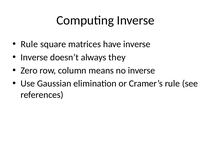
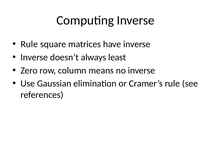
they: they -> least
